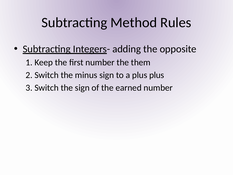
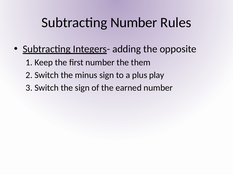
Subtracting Method: Method -> Number
plus plus: plus -> play
